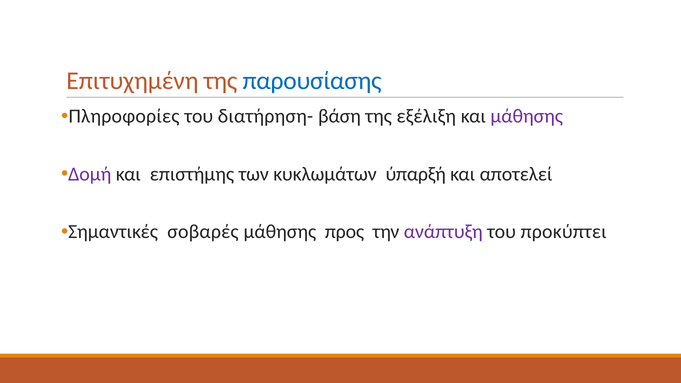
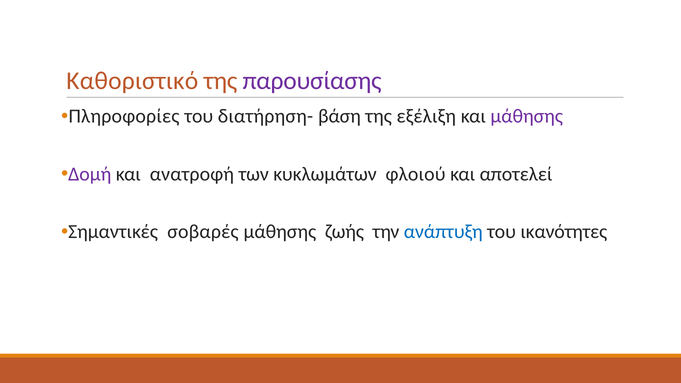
Επιτυχημένη: Επιτυχημένη -> Καθοριστικό
παρουσίασης colour: blue -> purple
επιστήμης: επιστήμης -> ανατροφή
ύπαρξή: ύπαρξή -> φλοιού
προς: προς -> ζωής
ανάπτυξη colour: purple -> blue
προκύπτει: προκύπτει -> ικανότητες
